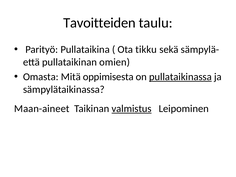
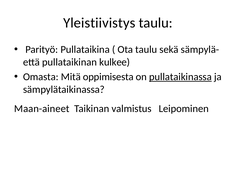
Tavoitteiden: Tavoitteiden -> Yleistiivistys
Ota tikku: tikku -> taulu
omien: omien -> kulkee
valmistus underline: present -> none
